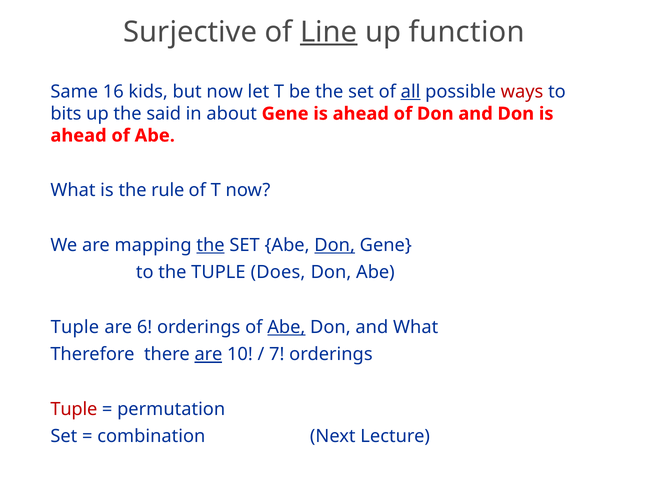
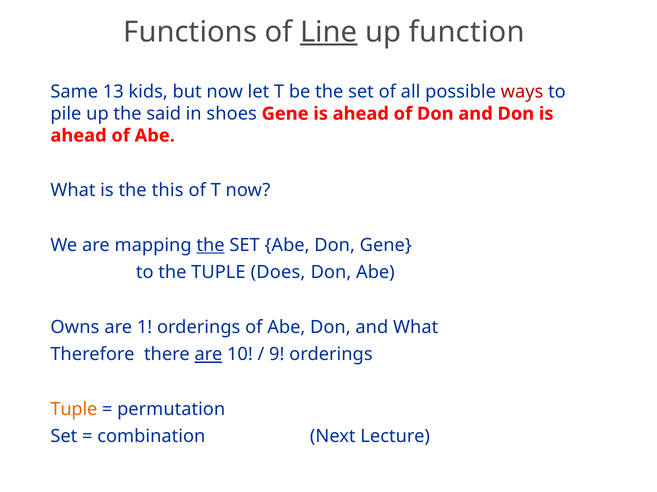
Surjective: Surjective -> Functions
16: 16 -> 13
all underline: present -> none
bits: bits -> pile
about: about -> shoes
rule: rule -> this
Don at (335, 245) underline: present -> none
Tuple at (75, 328): Tuple -> Owns
6: 6 -> 1
Abe at (286, 328) underline: present -> none
7: 7 -> 9
Tuple at (74, 410) colour: red -> orange
